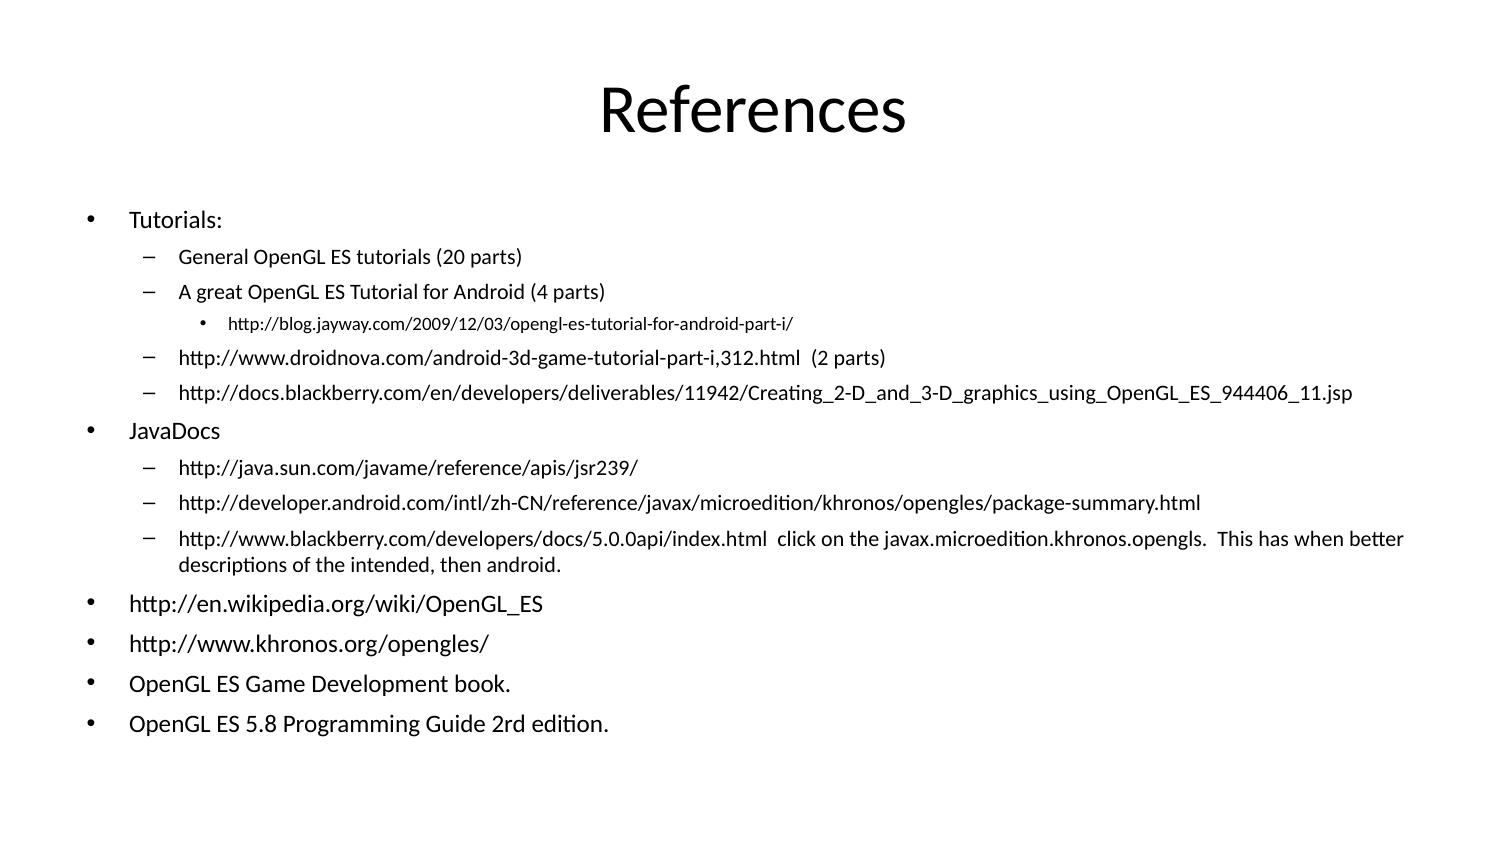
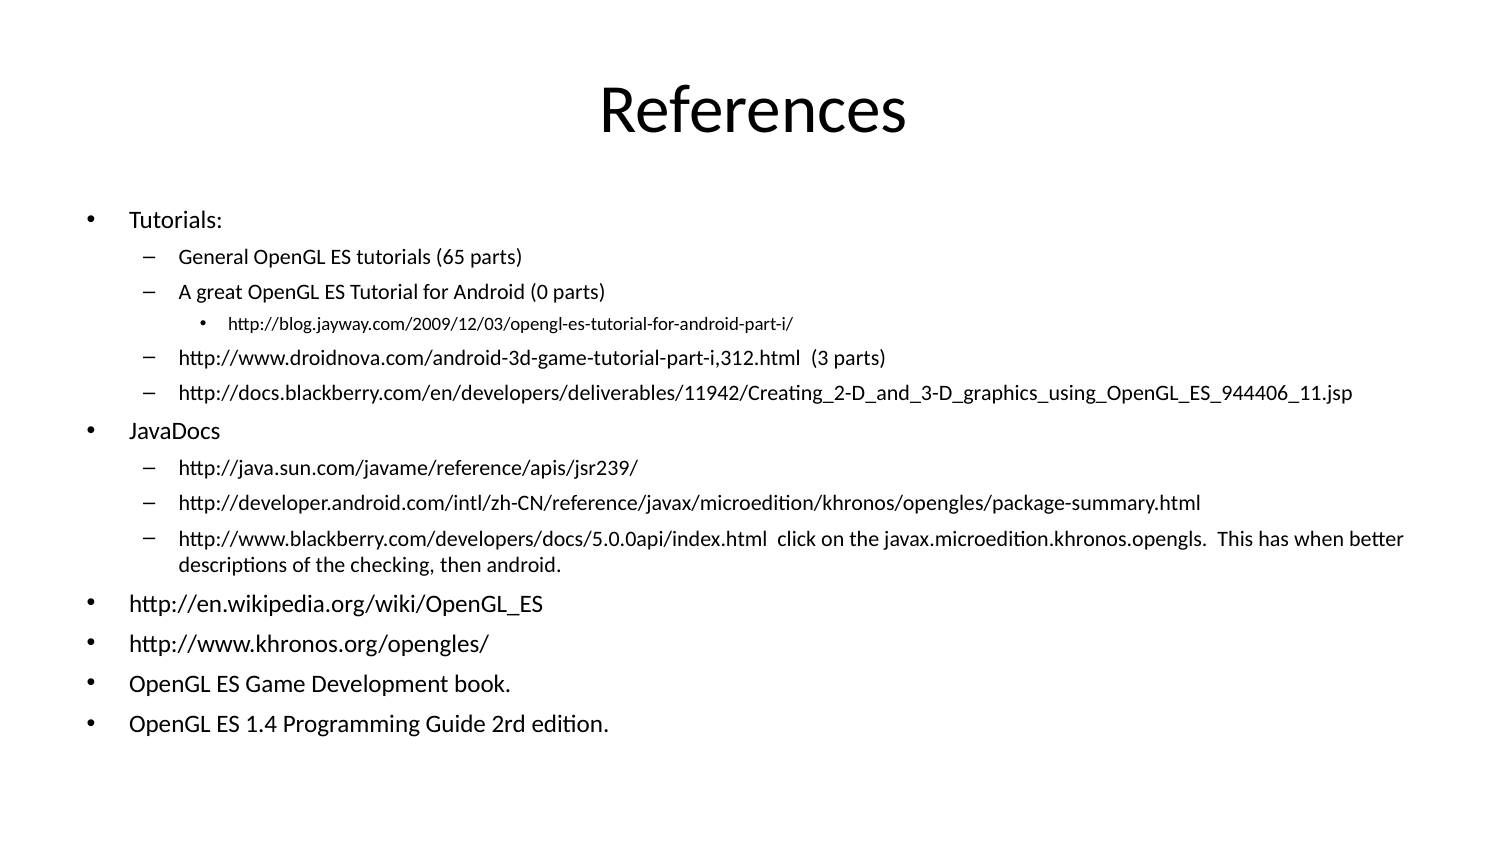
20: 20 -> 65
4: 4 -> 0
2: 2 -> 3
intended: intended -> checking
5.8: 5.8 -> 1.4
